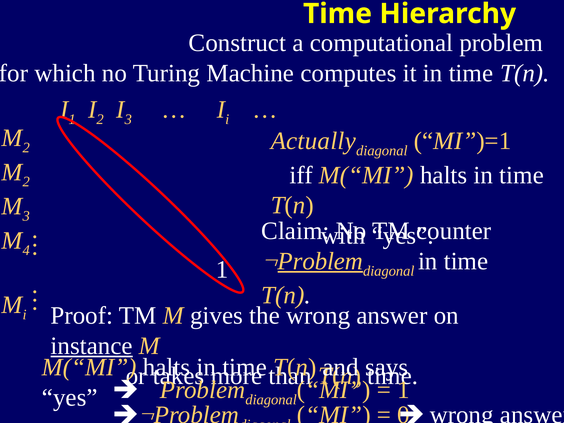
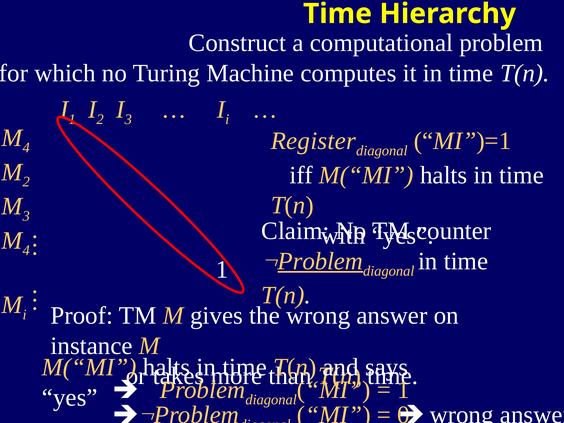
2 at (26, 148): 2 -> 4
Actually: Actually -> Register
instance underline: present -> none
